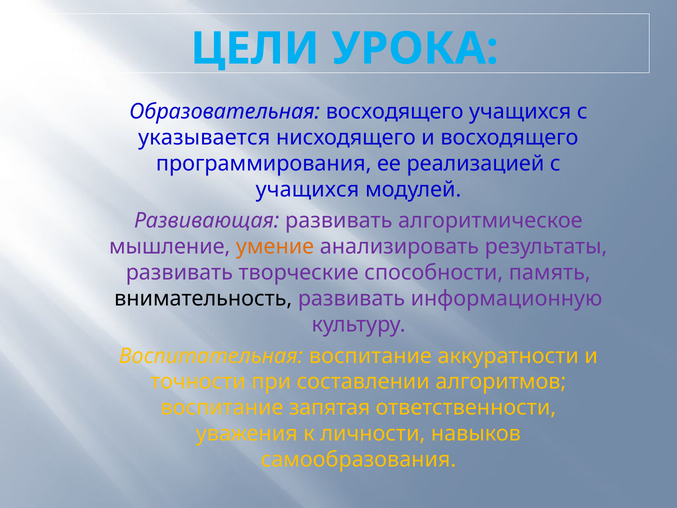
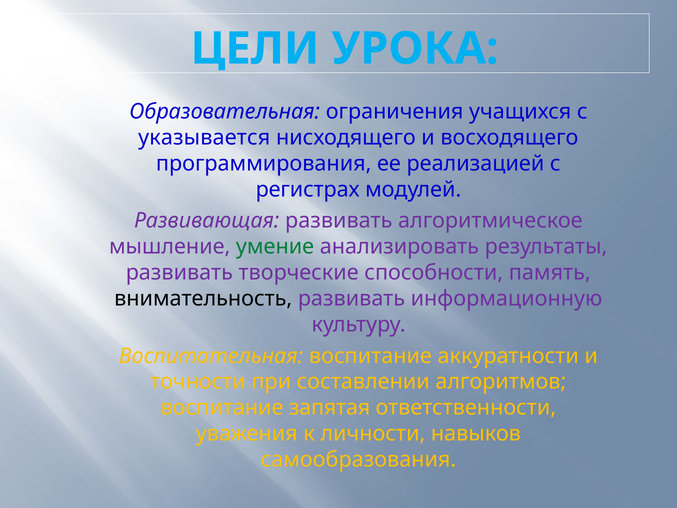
Образовательная восходящего: восходящего -> ограничения
учащихся at (307, 190): учащихся -> регистрах
умение colour: orange -> green
